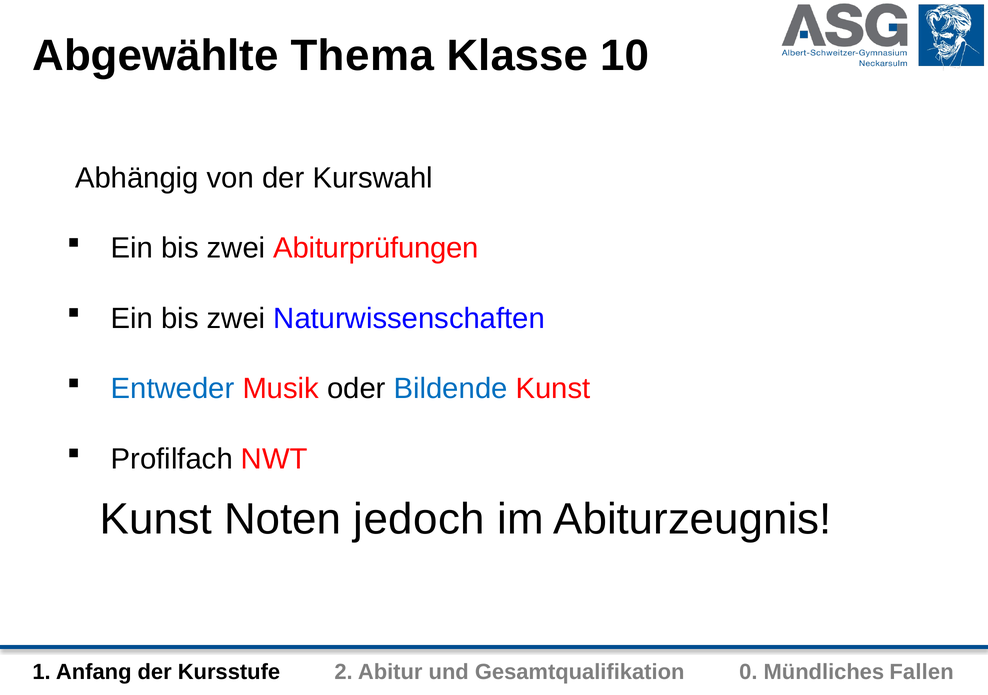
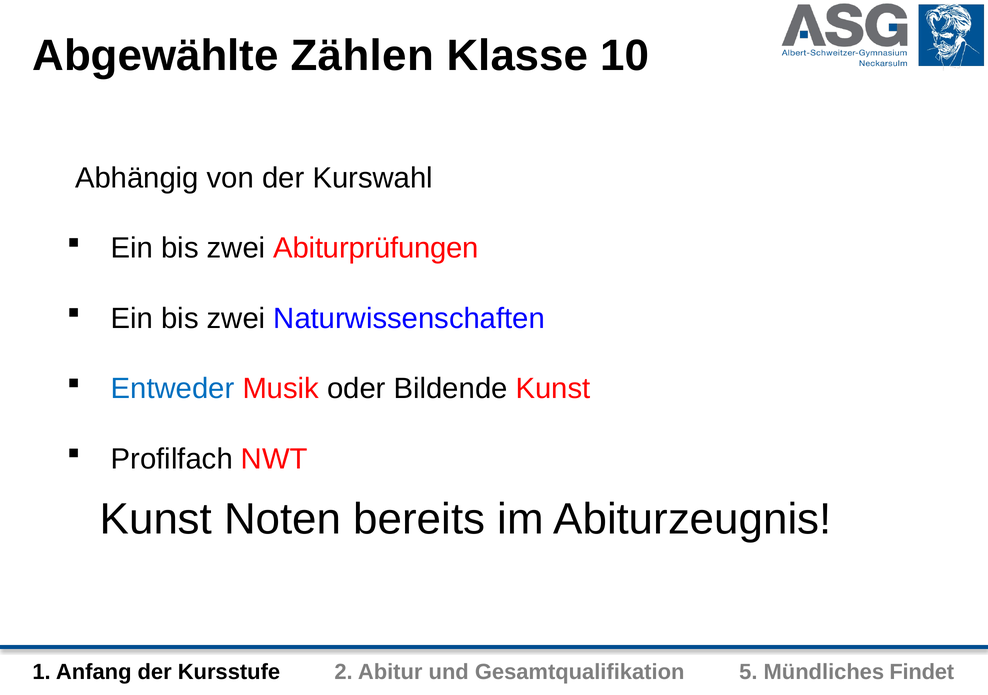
Thema: Thema -> Zählen
Bildende colour: blue -> black
jedoch: jedoch -> bereits
0: 0 -> 5
Fallen: Fallen -> Findet
